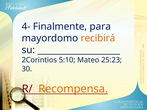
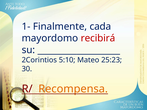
4-: 4- -> 1-
para: para -> cada
recibirá colour: orange -> red
